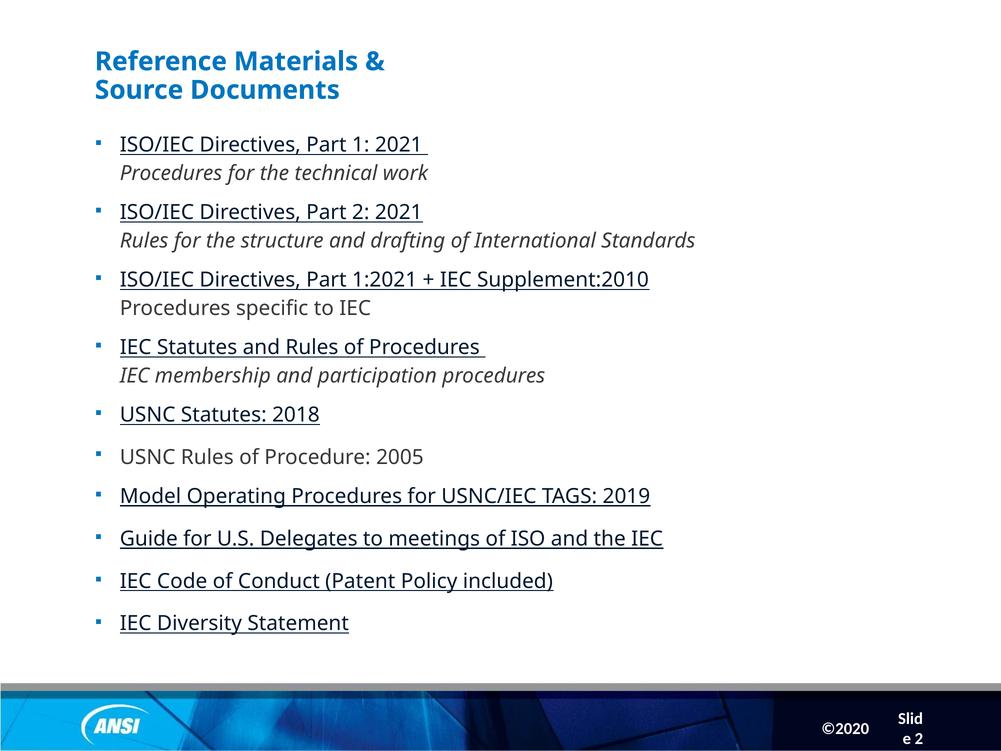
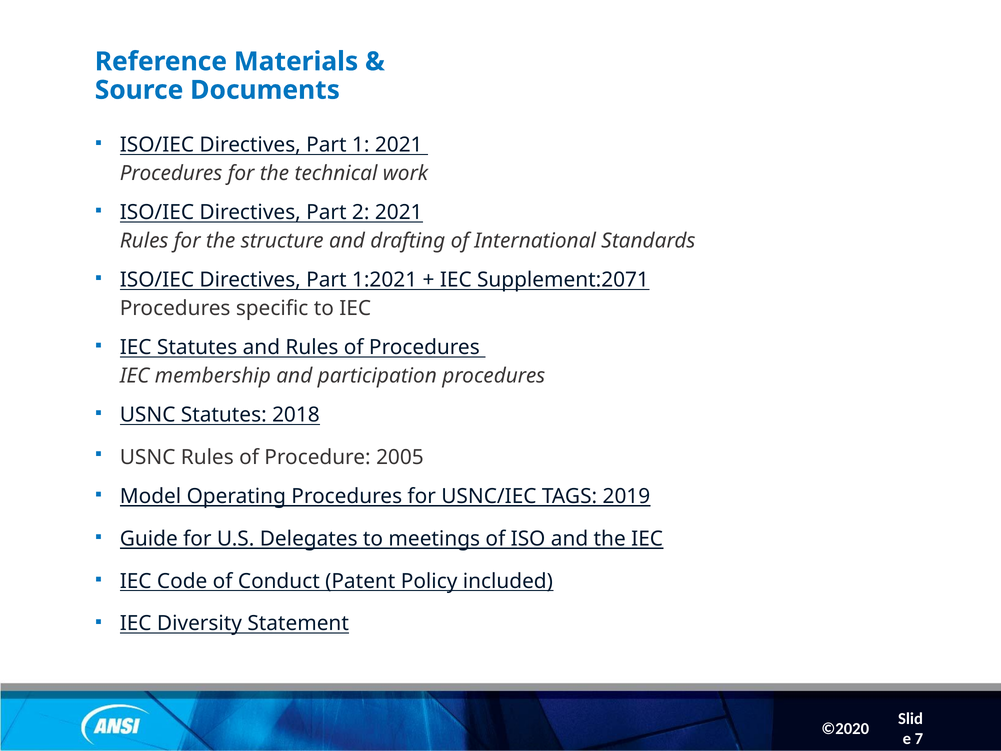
Supplement:2010: Supplement:2010 -> Supplement:2071
2 at (919, 739): 2 -> 7
